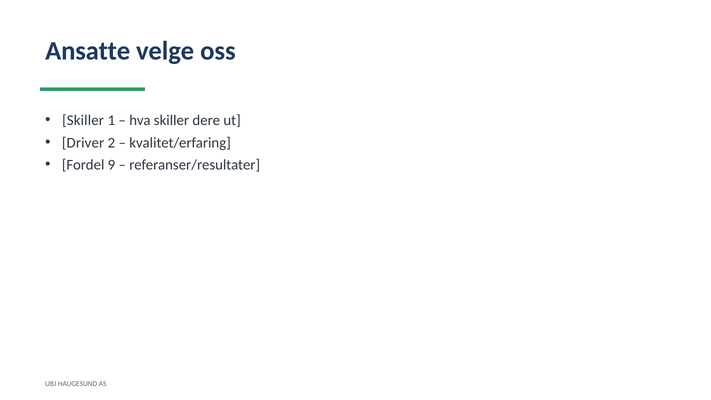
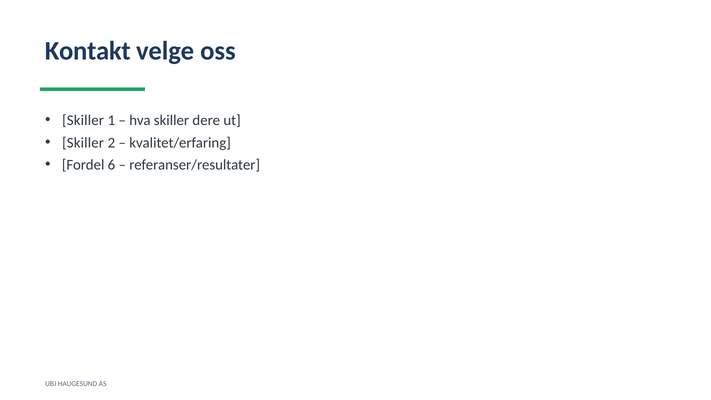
Ansatte: Ansatte -> Kontakt
Driver at (83, 143): Driver -> Skiller
9: 9 -> 6
